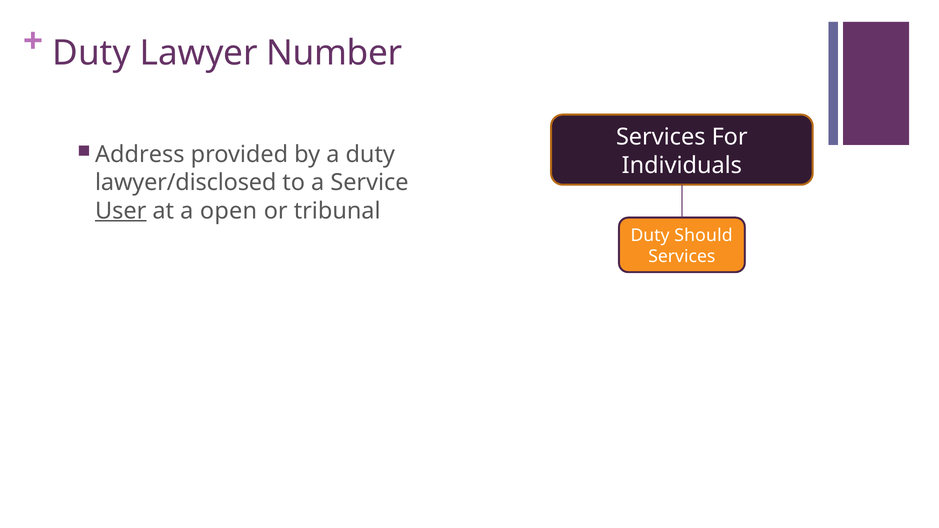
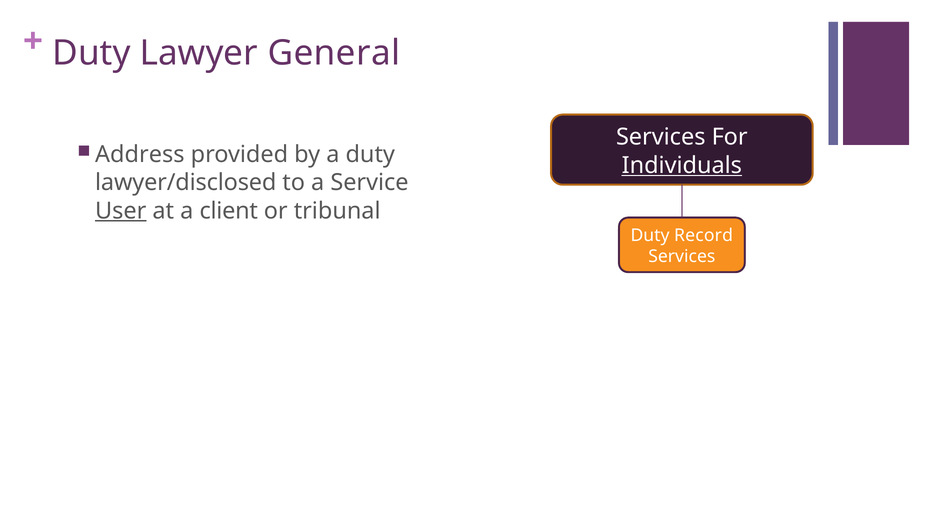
Number: Number -> General
Individuals underline: none -> present
open: open -> client
Should: Should -> Record
